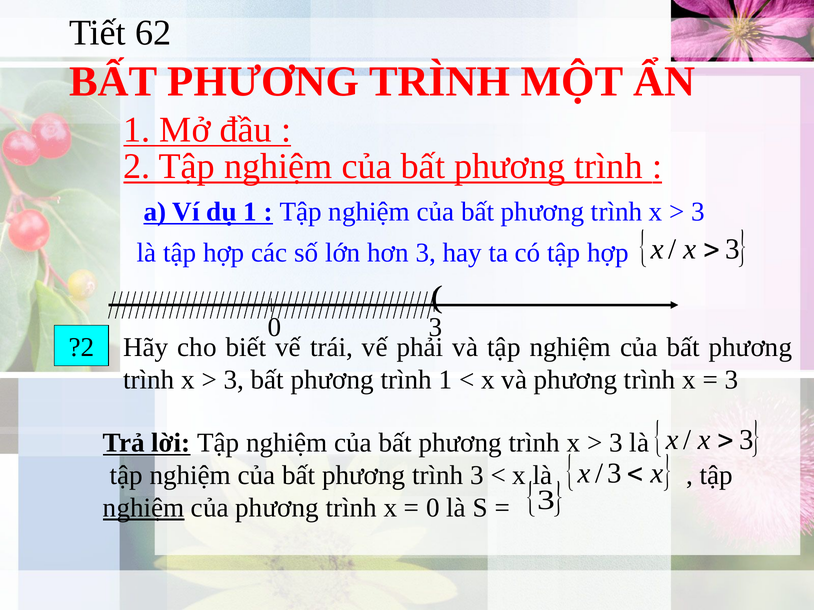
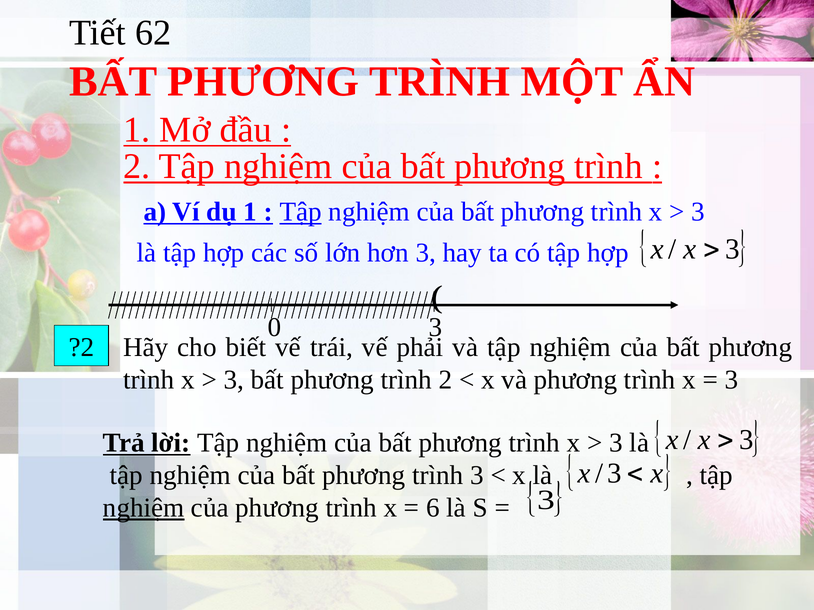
Tập at (301, 212) underline: none -> present
trình 1: 1 -> 2
0 at (433, 508): 0 -> 6
